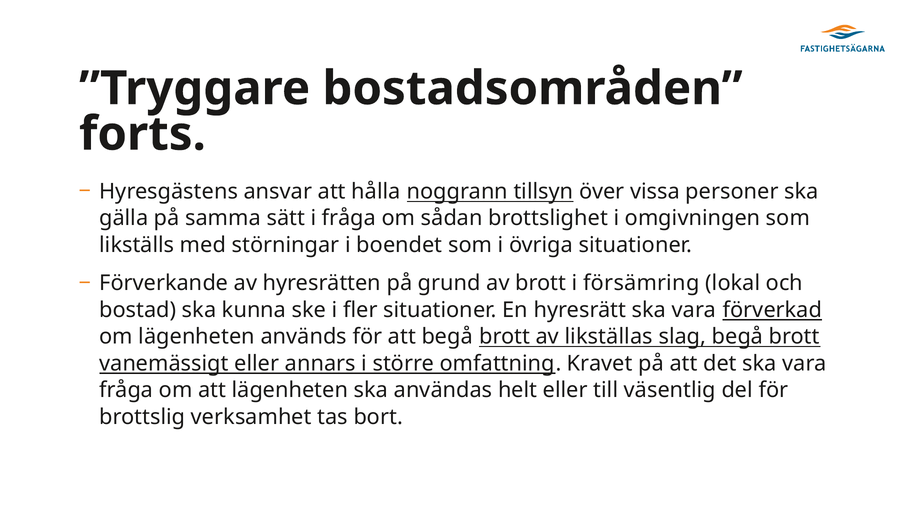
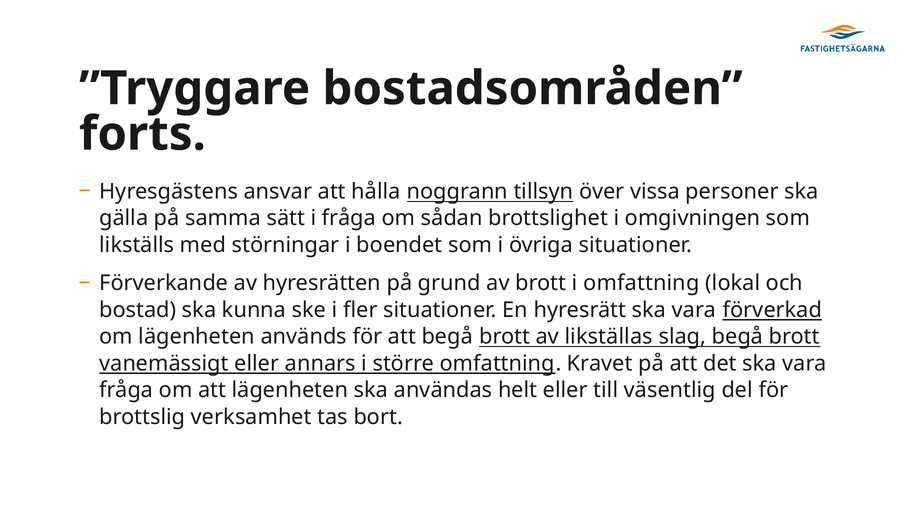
i försämring: försämring -> omfattning
